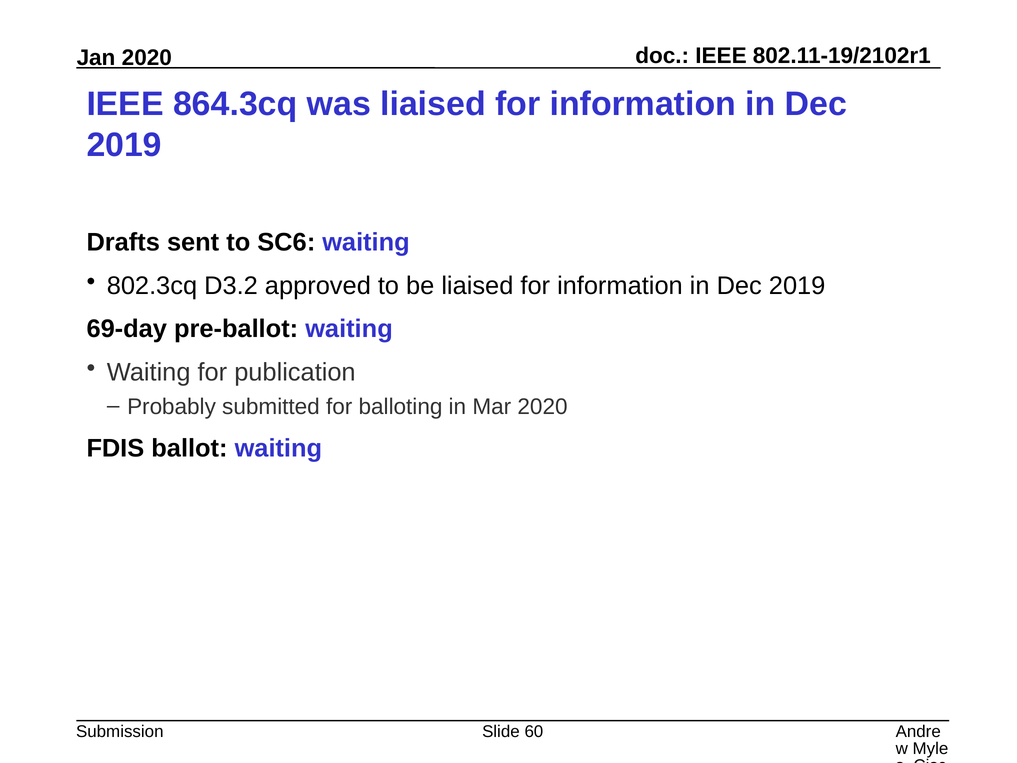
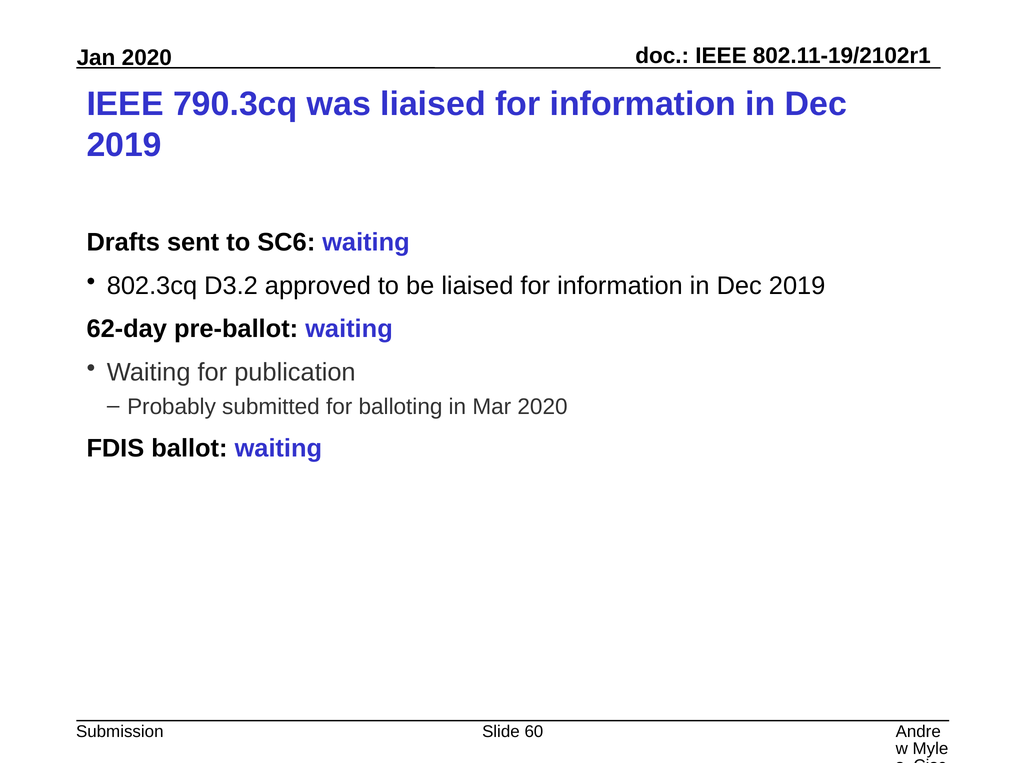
864.3cq: 864.3cq -> 790.3cq
69-day: 69-day -> 62-day
